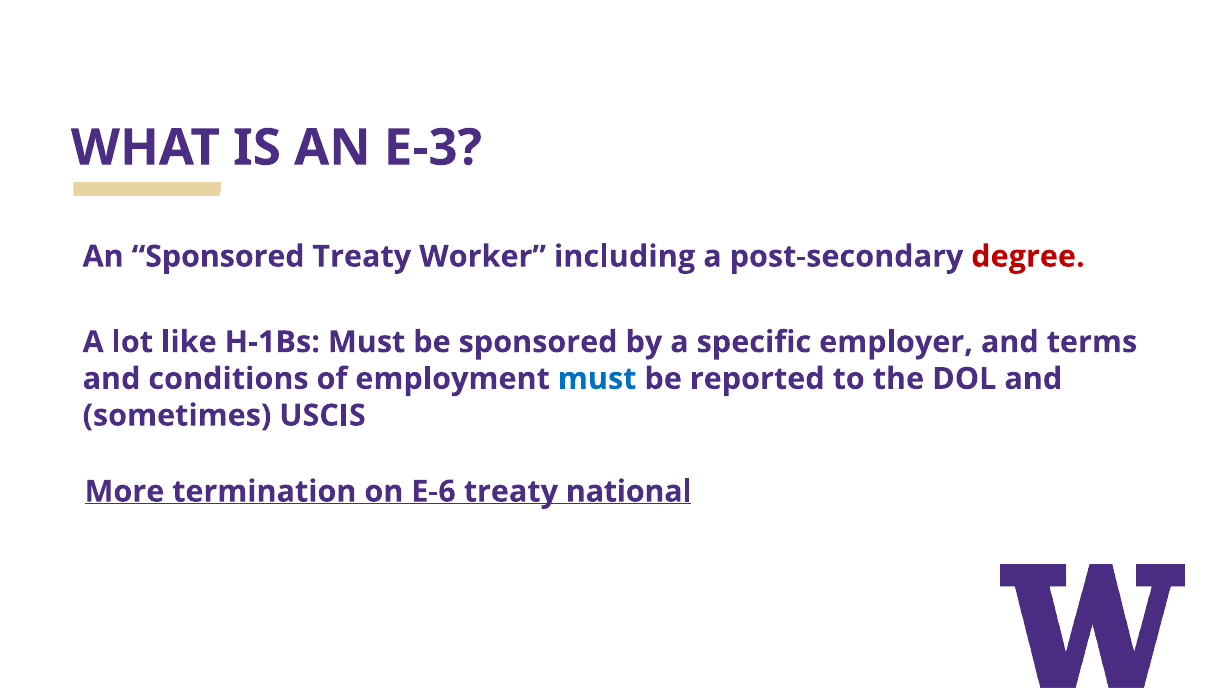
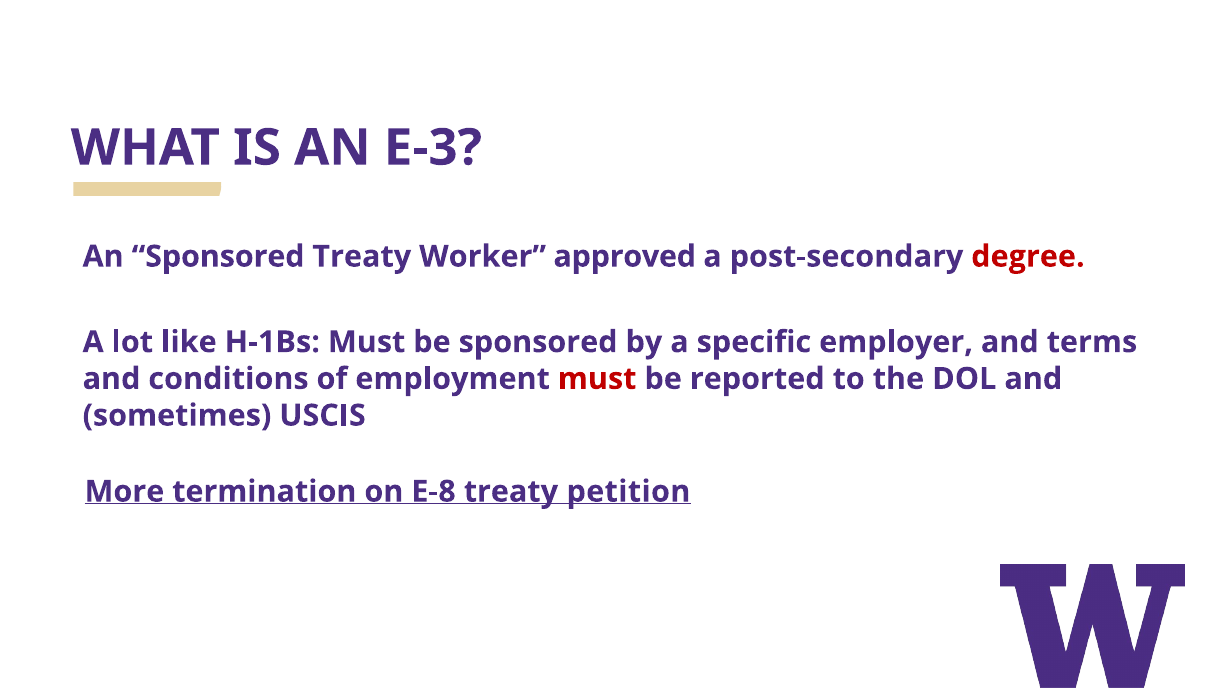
including: including -> approved
must at (597, 379) colour: blue -> red
E-6: E-6 -> E-8
national: national -> petition
